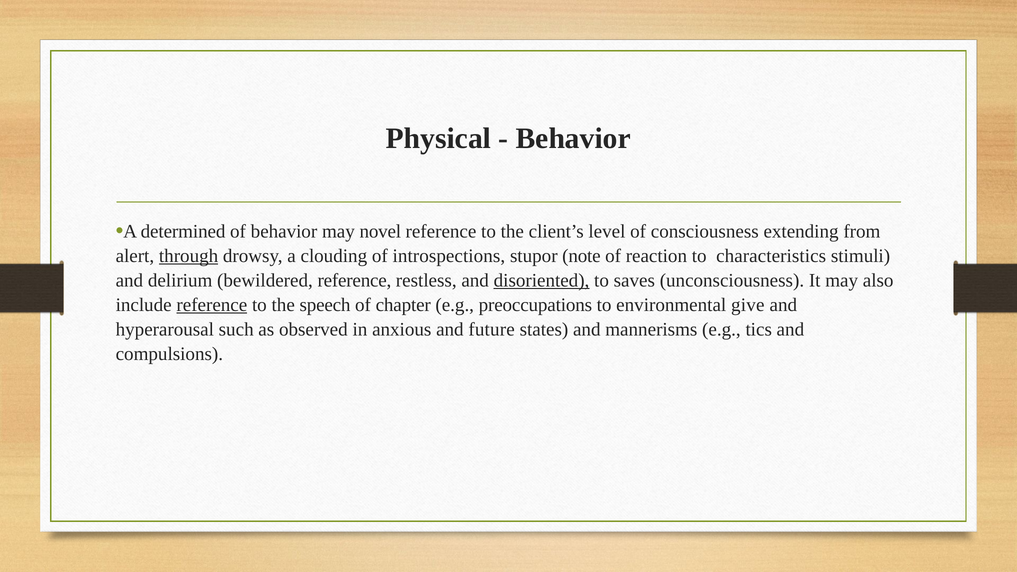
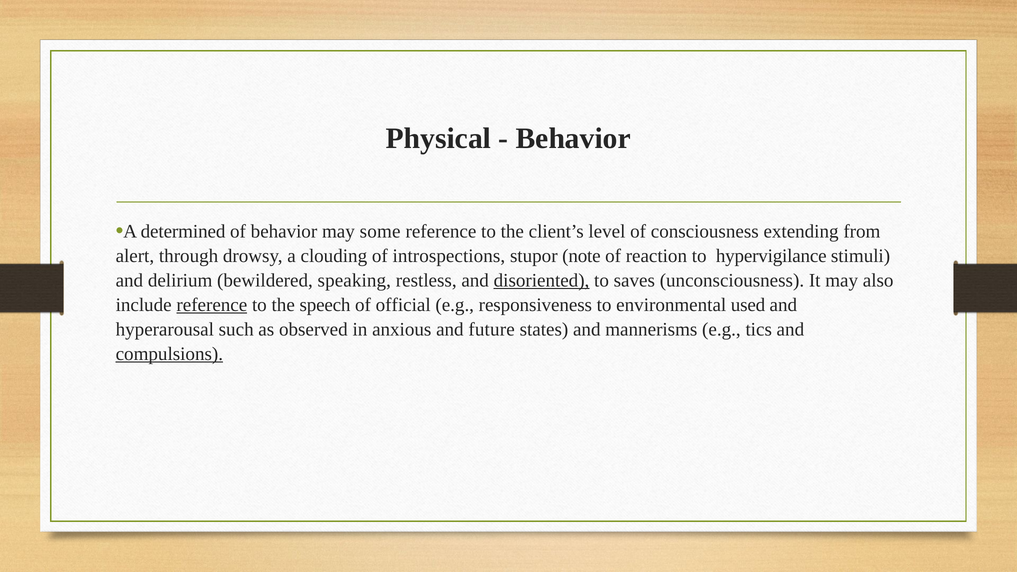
novel: novel -> some
through underline: present -> none
characteristics: characteristics -> hypervigilance
bewildered reference: reference -> speaking
chapter: chapter -> official
preoccupations: preoccupations -> responsiveness
give: give -> used
compulsions underline: none -> present
